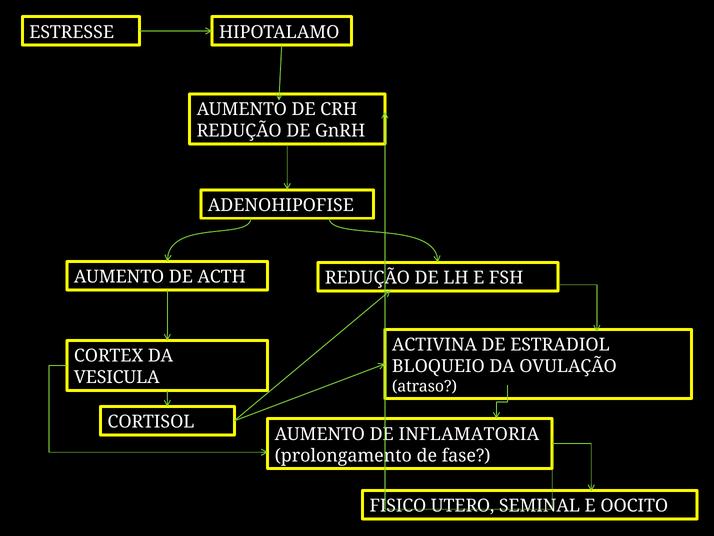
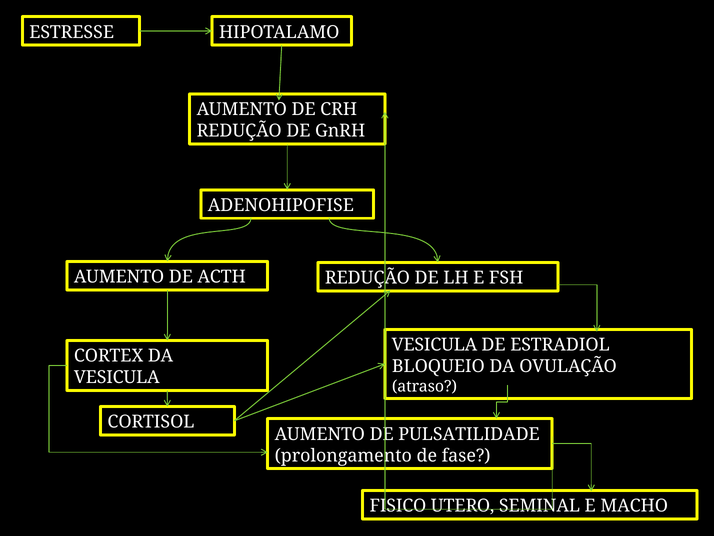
ACTIVINA at (434, 345): ACTIVINA -> VESICULA
INFLAMATORIA: INFLAMATORIA -> PULSATILIDADE
OOCITO: OOCITO -> MACHO
